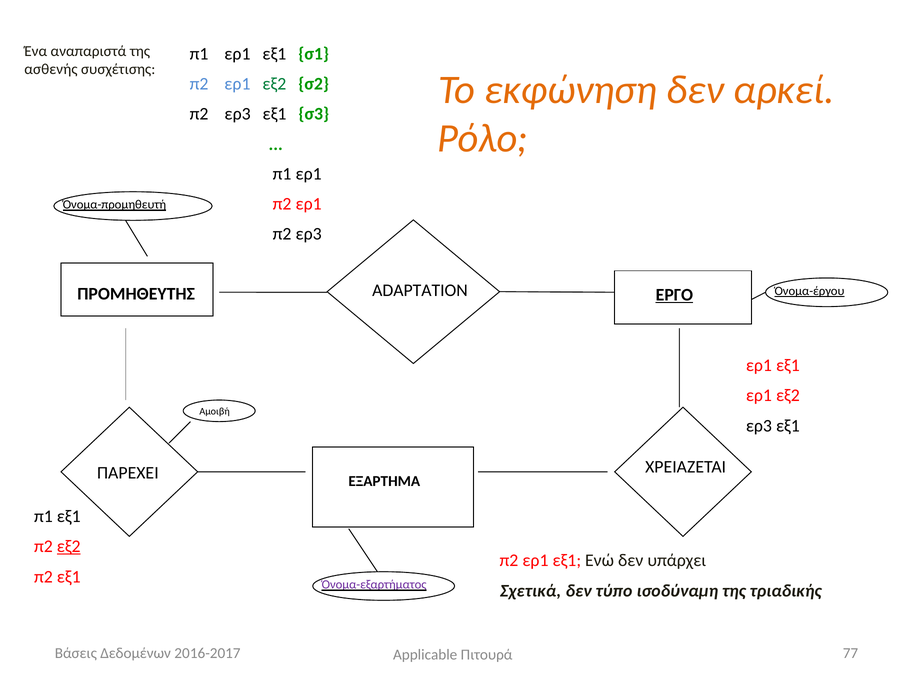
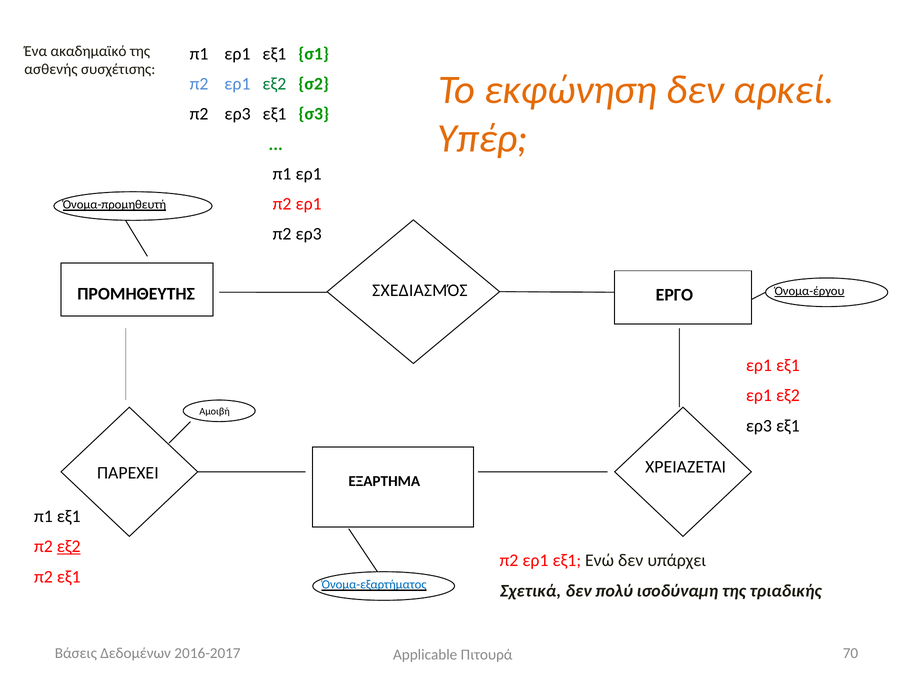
αναπαριστά: αναπαριστά -> ακαδημαϊκό
Ρόλο: Ρόλο -> Υπέρ
ADAPTATION: ADAPTATION -> ΣΧΕΔΙΑΣΜΌΣ
ΕΡΓΟ underline: present -> none
Όνομα-εξαρτήματος colour: purple -> blue
τύπο: τύπο -> πολύ
77: 77 -> 70
